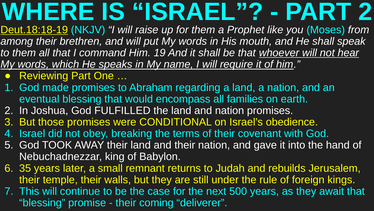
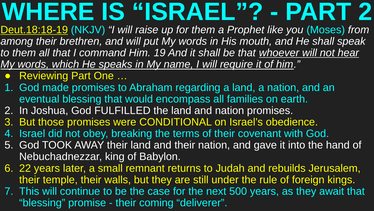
35: 35 -> 22
